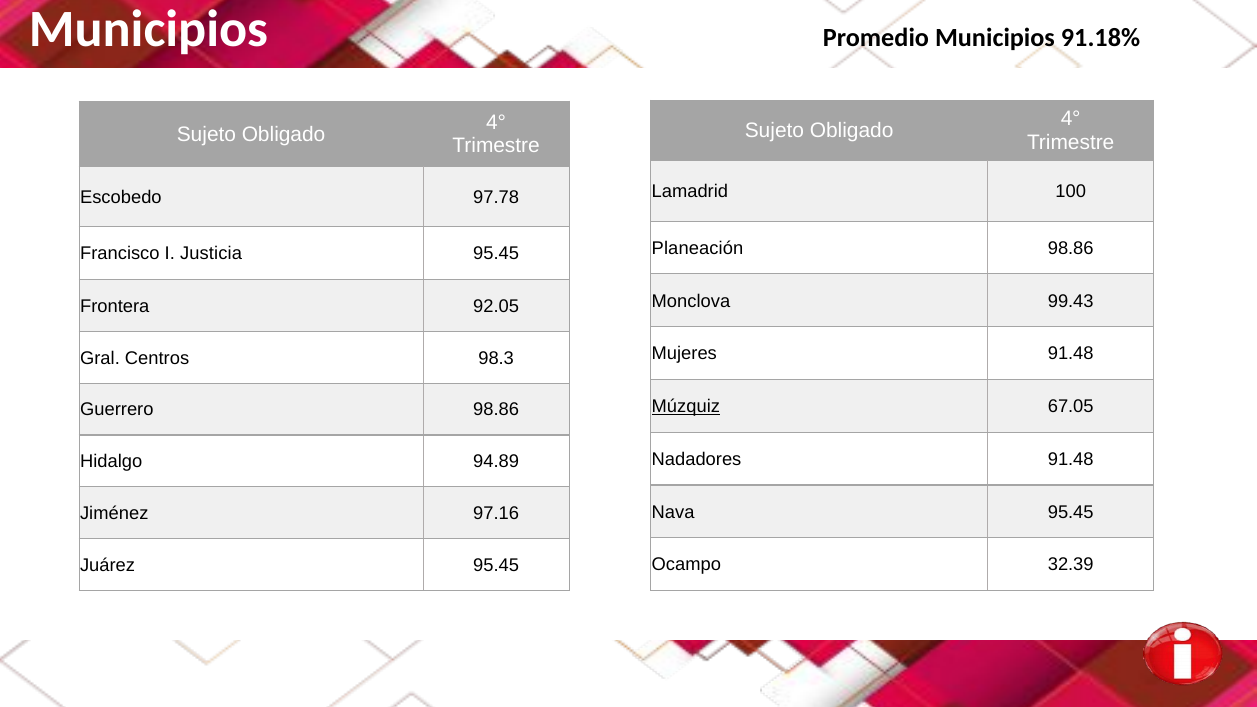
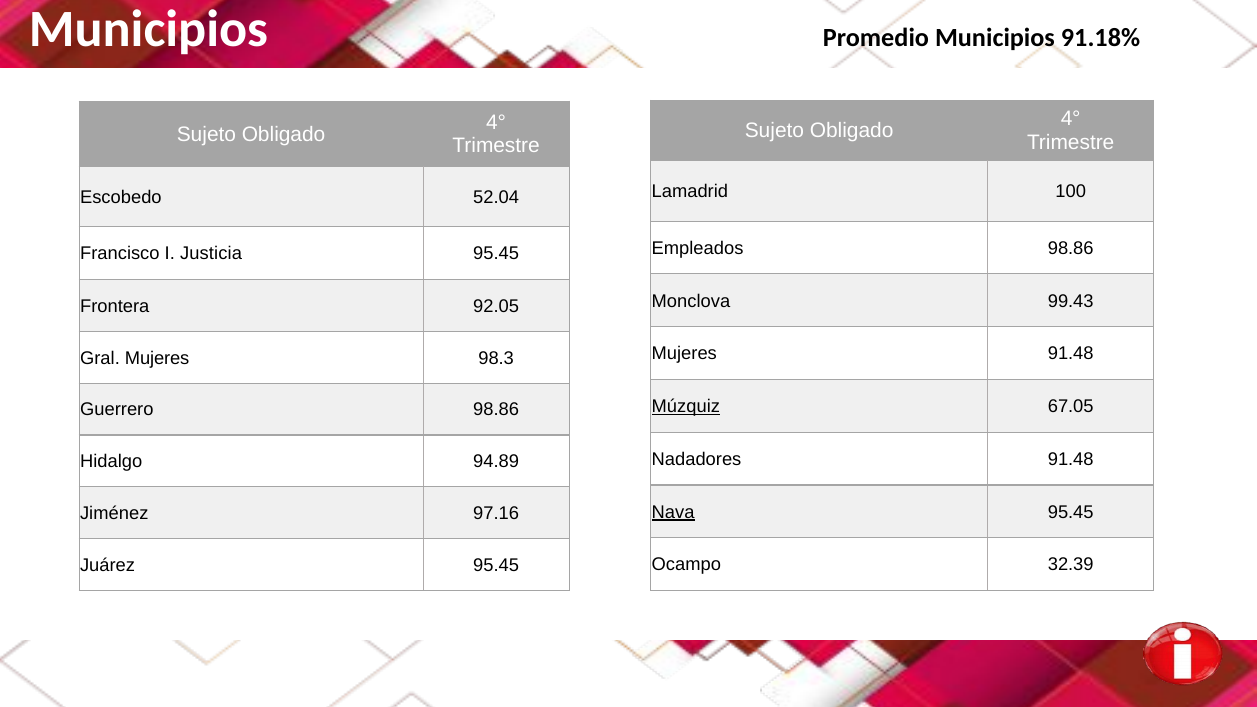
97.78: 97.78 -> 52.04
Planeación: Planeación -> Empleados
Gral Centros: Centros -> Mujeres
Nava underline: none -> present
